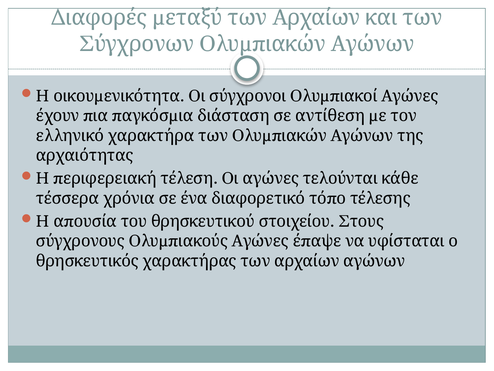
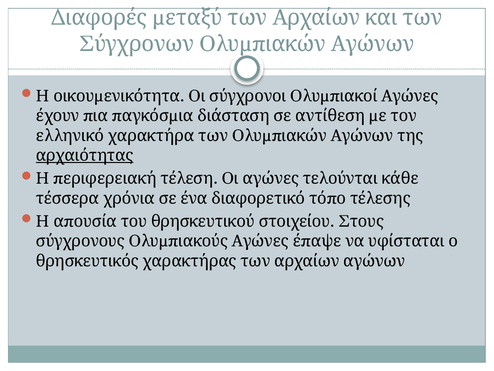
αρχαιότητας underline: none -> present
